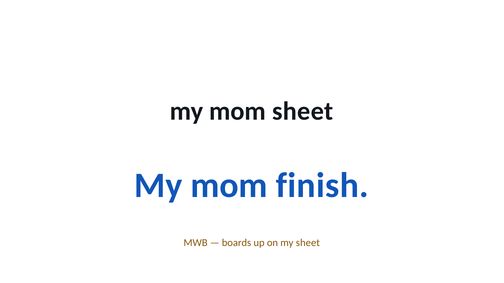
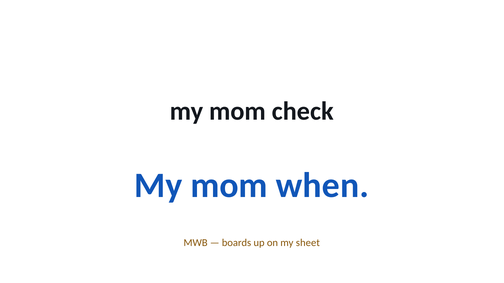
mom sheet: sheet -> check
finish: finish -> when
